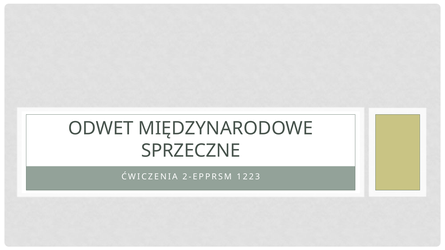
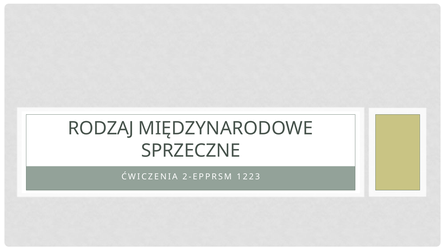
ODWET: ODWET -> RODZAJ
